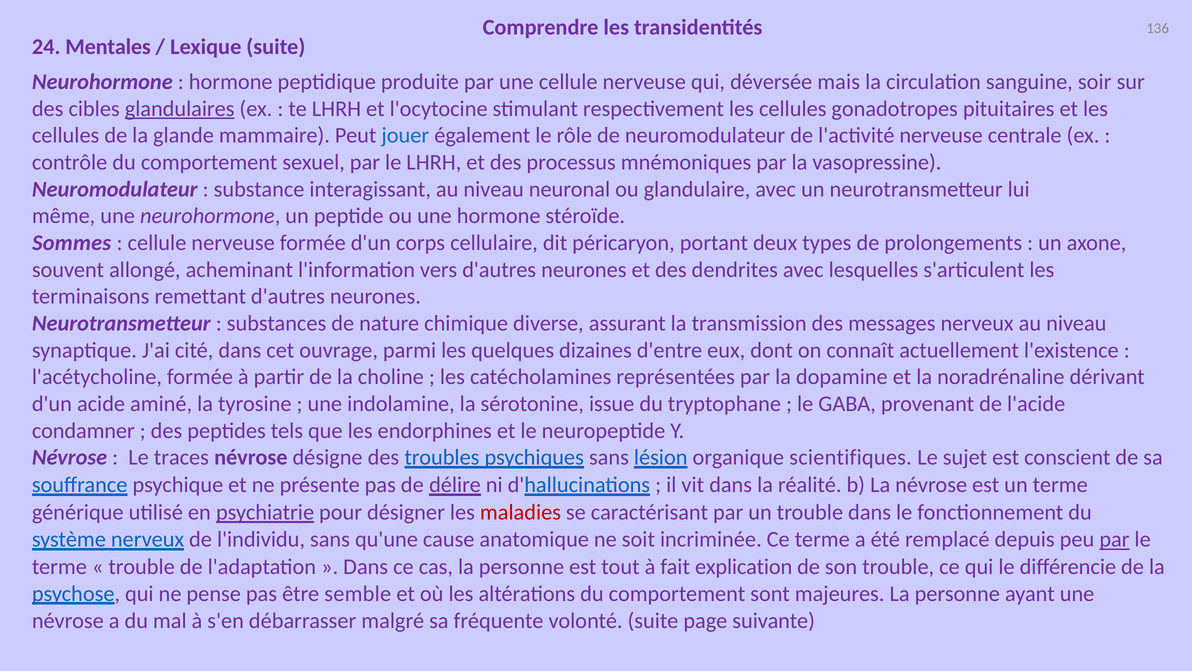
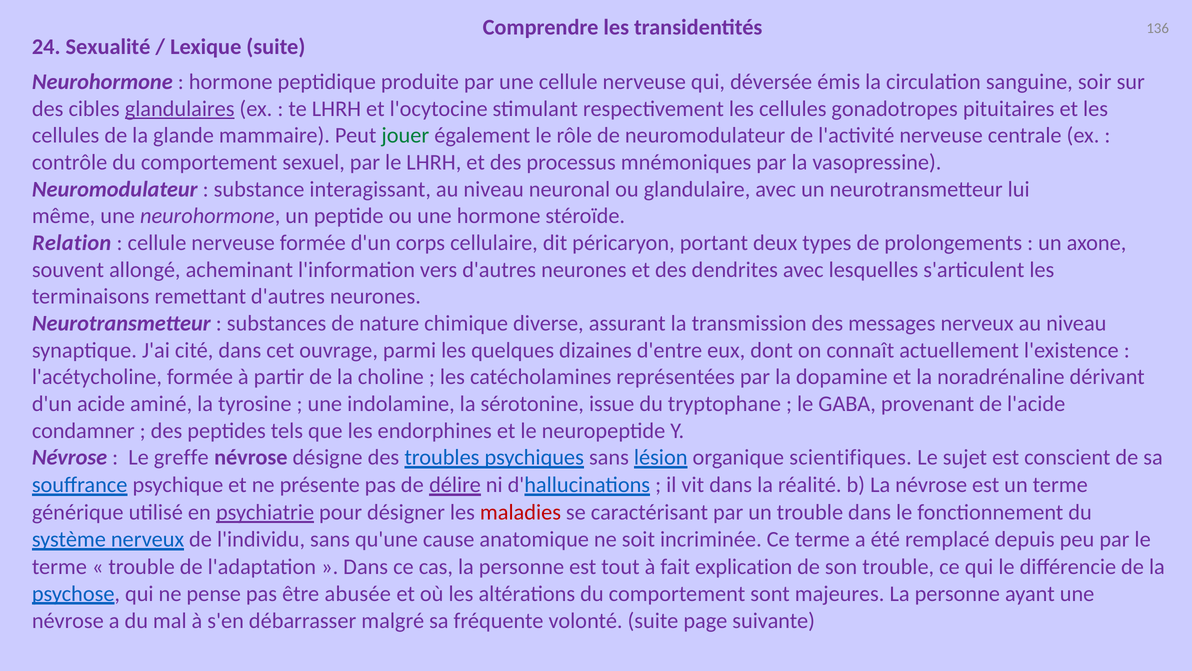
Mentales: Mentales -> Sexualité
mais: mais -> émis
jouer colour: blue -> green
Sommes: Sommes -> Relation
traces: traces -> greffe
par at (1114, 539) underline: present -> none
semble: semble -> abusée
